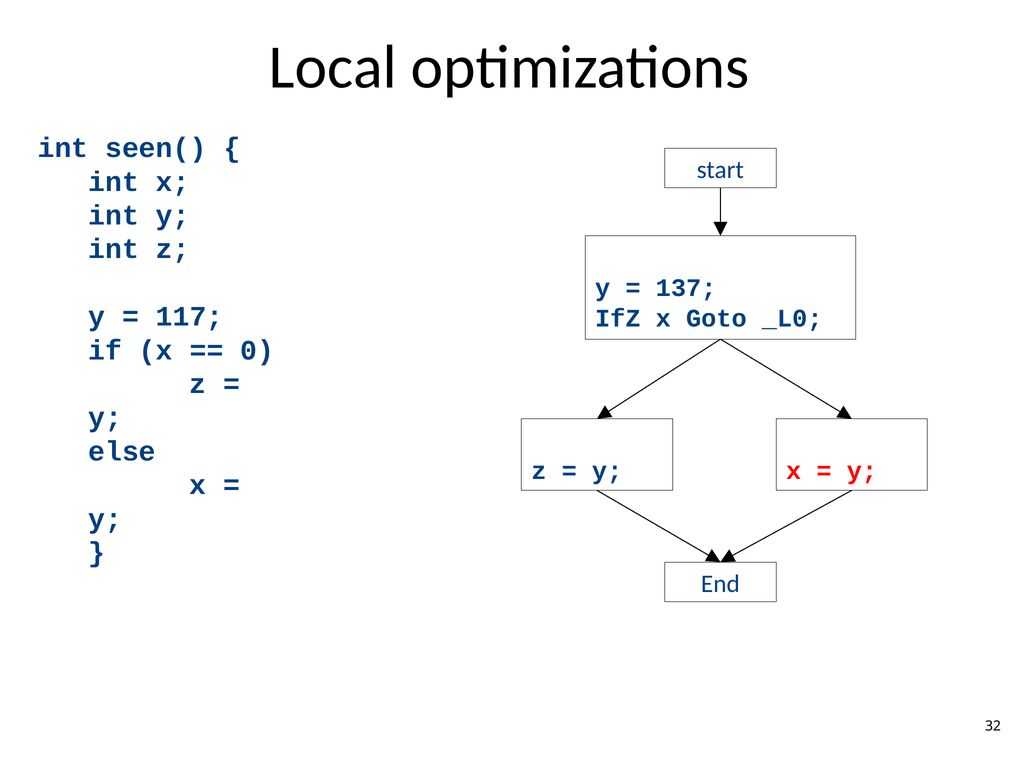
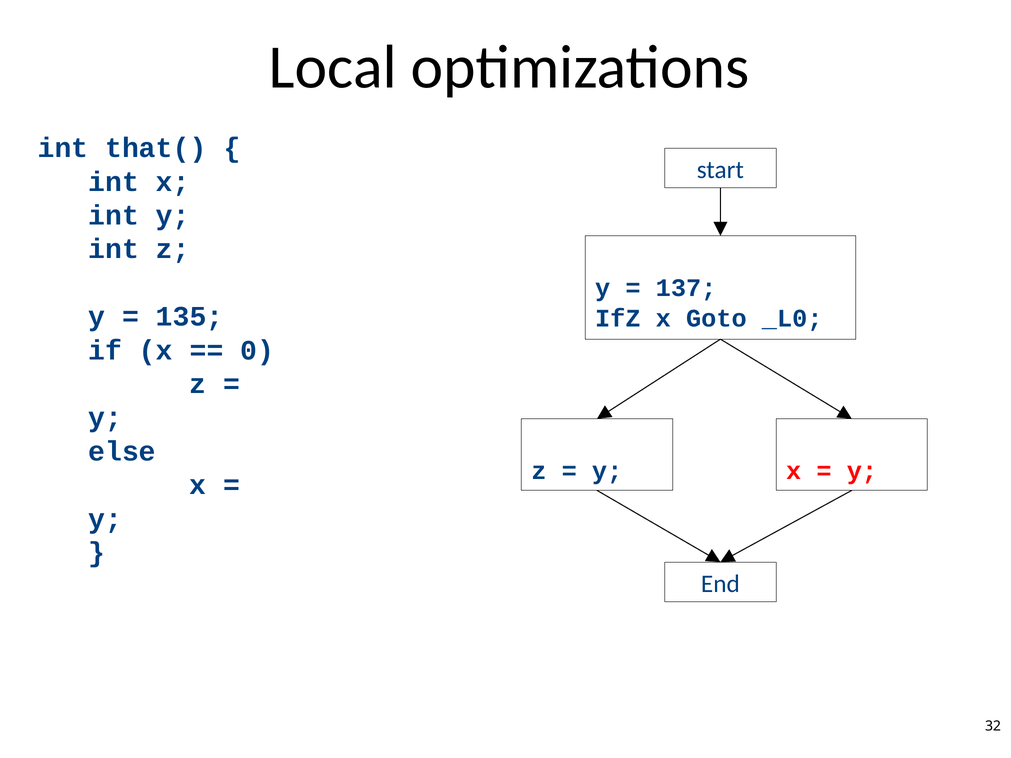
seen(: seen( -> that(
117: 117 -> 135
